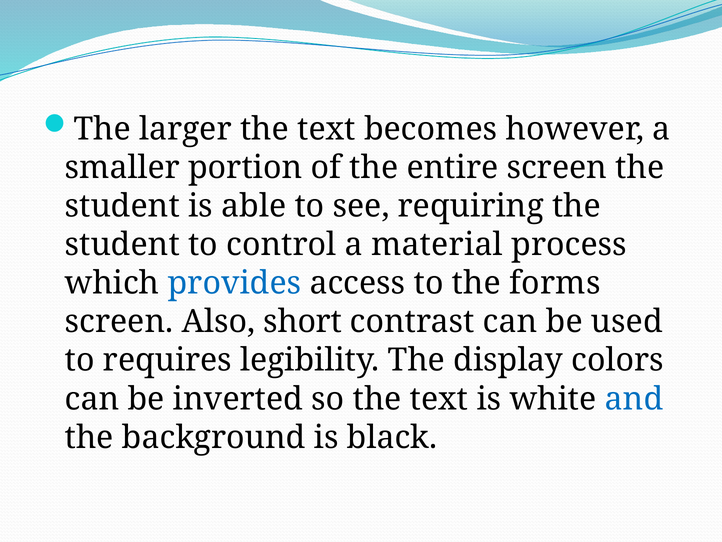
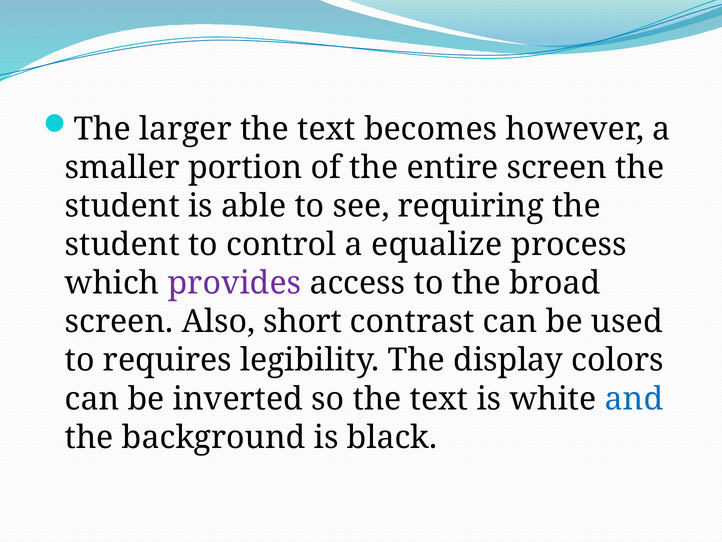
material: material -> equalize
provides colour: blue -> purple
forms: forms -> broad
